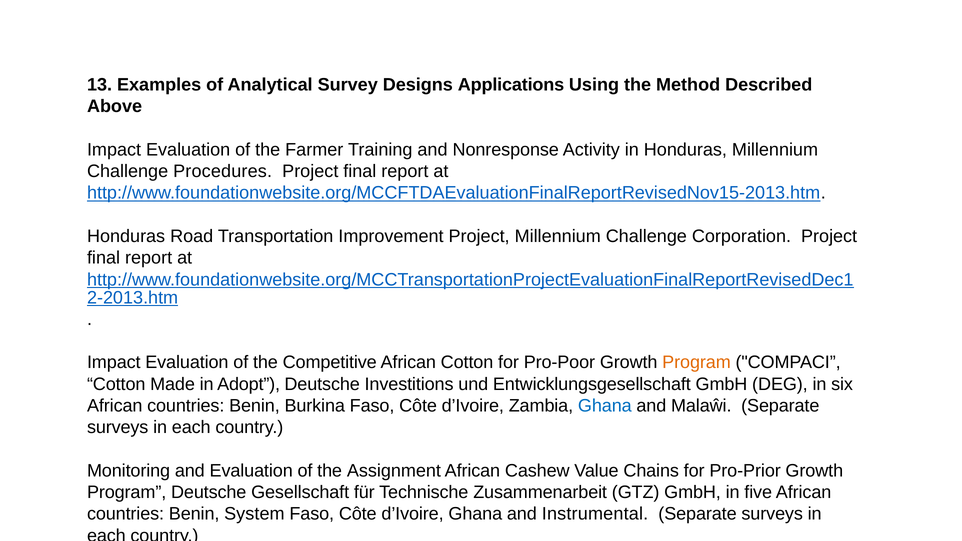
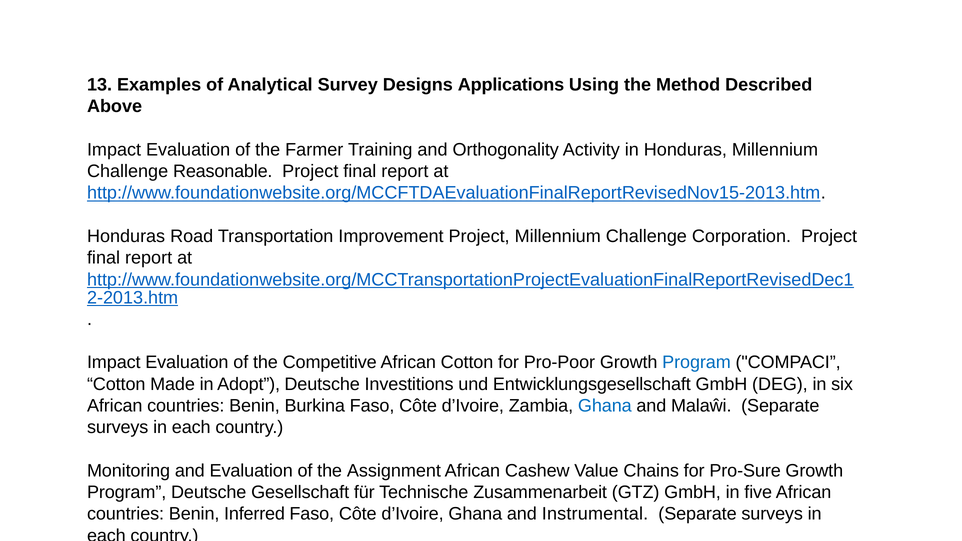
Nonresponse: Nonresponse -> Orthogonality
Procedures: Procedures -> Reasonable
Program at (697, 363) colour: orange -> blue
Pro-Prior: Pro-Prior -> Pro-Sure
System: System -> Inferred
